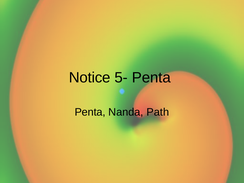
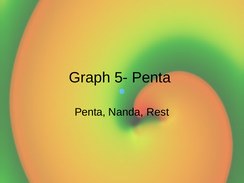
Notice: Notice -> Graph
Path: Path -> Rest
